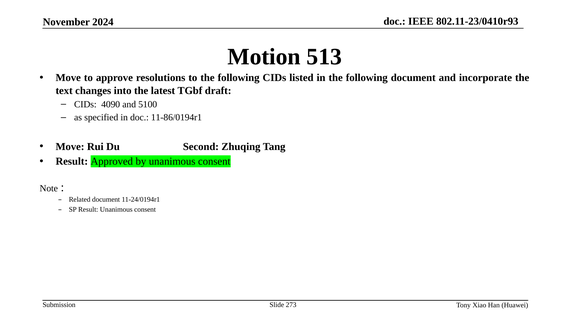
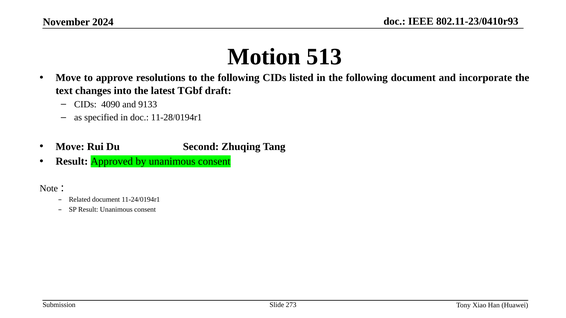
5100: 5100 -> 9133
11-86/0194r1: 11-86/0194r1 -> 11-28/0194r1
